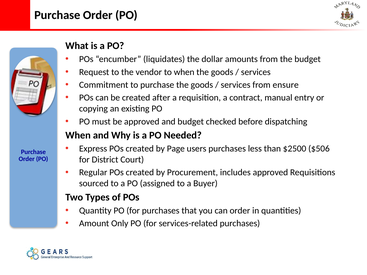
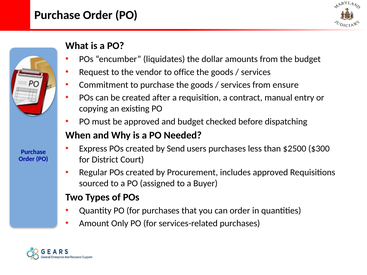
to when: when -> office
Page: Page -> Send
$506: $506 -> $300
